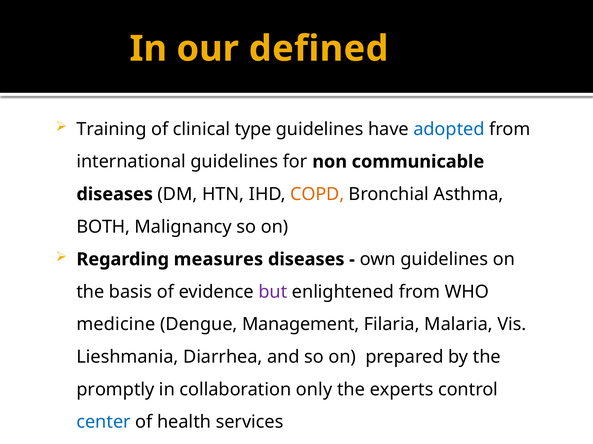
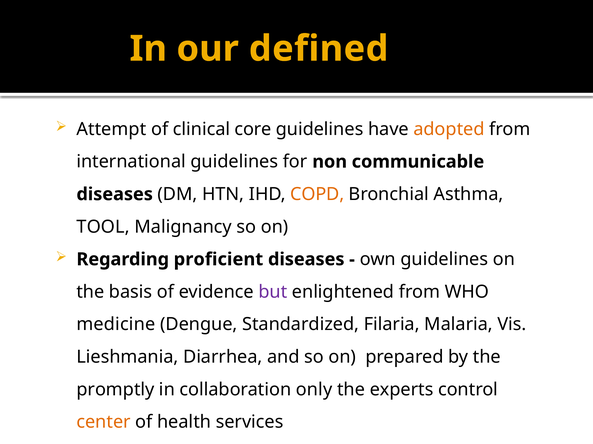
Training: Training -> Attempt
type: type -> core
adopted colour: blue -> orange
BOTH: BOTH -> TOOL
measures: measures -> proficient
Management: Management -> Standardized
center colour: blue -> orange
